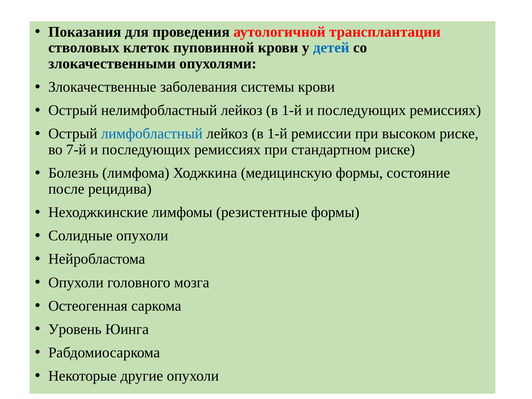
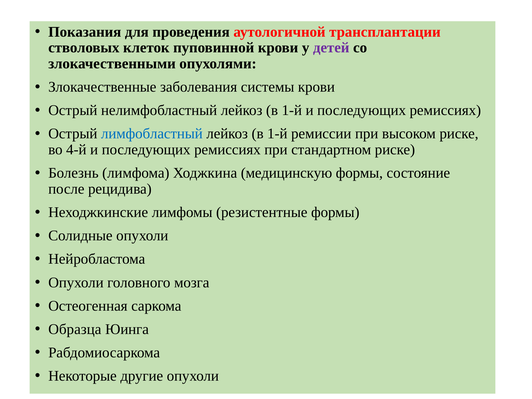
детей colour: blue -> purple
7-й: 7-й -> 4-й
Уровень: Уровень -> Образца
